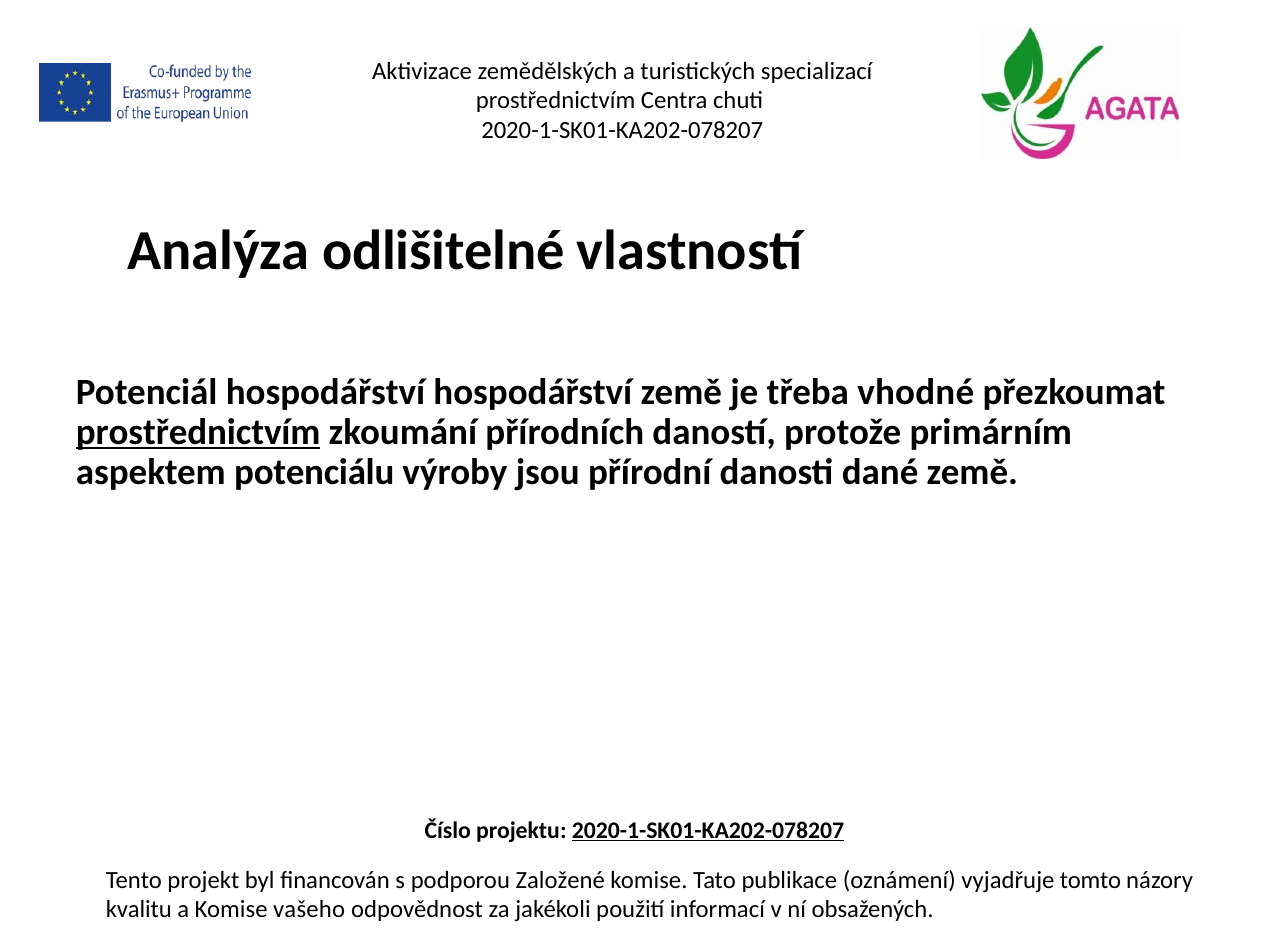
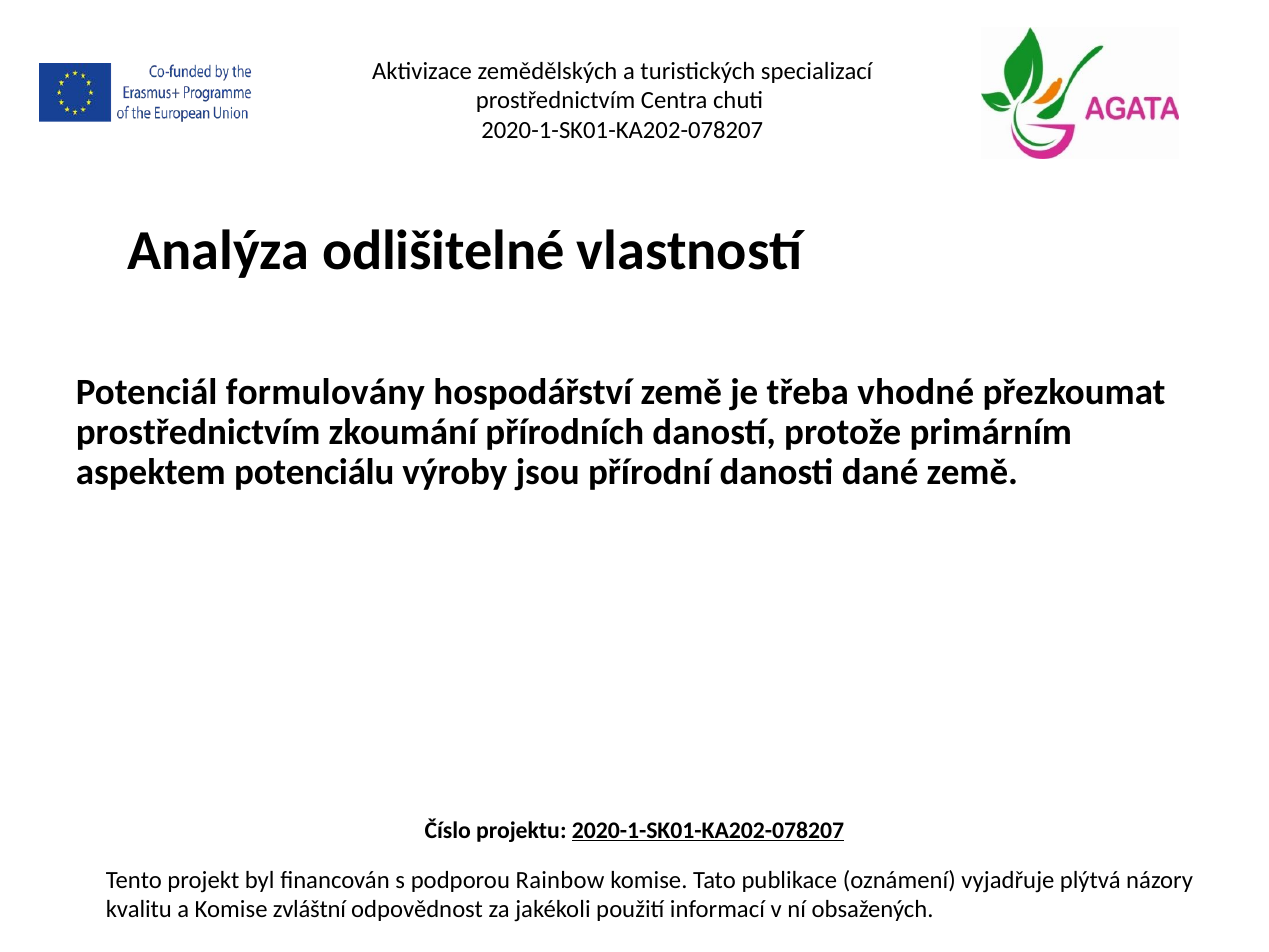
Potenciál hospodářství: hospodářství -> formulovány
prostřednictvím at (198, 432) underline: present -> none
Založené: Založené -> Rainbow
tomto: tomto -> plýtvá
vašeho: vašeho -> zvláštní
